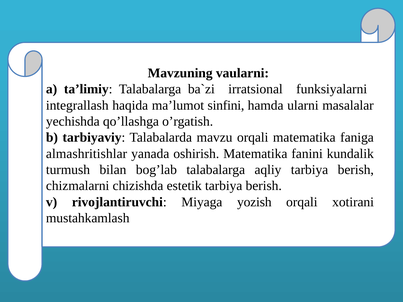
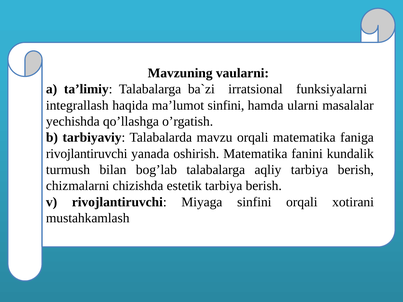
almashritishlar at (87, 154): almashritishlar -> rivojlantiruvchi
Miyaga yozish: yozish -> sinfini
